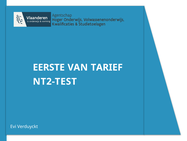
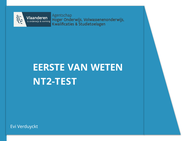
TARIEF: TARIEF -> WETEN
